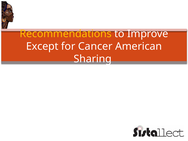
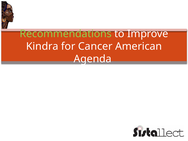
Recommendations colour: yellow -> light green
Except: Except -> Kindra
Sharing: Sharing -> Agenda
